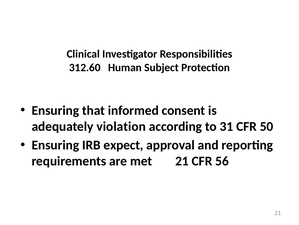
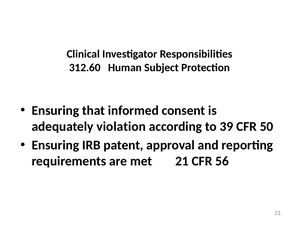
31: 31 -> 39
expect: expect -> patent
